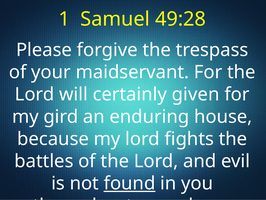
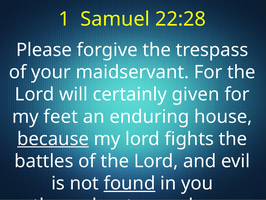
49:28: 49:28 -> 22:28
gird: gird -> feet
because underline: none -> present
